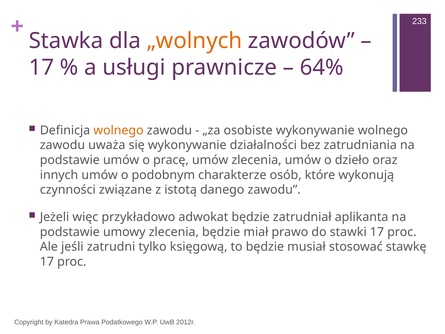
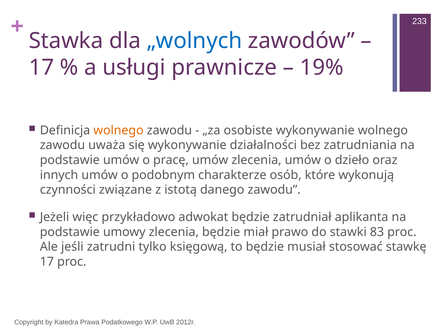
„wolnych colour: orange -> blue
64%: 64% -> 19%
stawki 17: 17 -> 83
